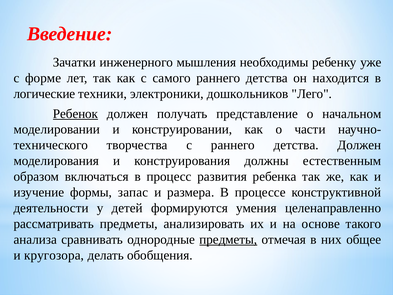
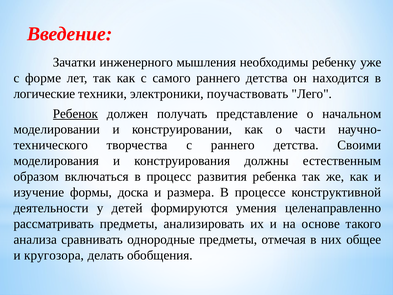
дошкольников: дошкольников -> поучаствовать
детства Должен: Должен -> Своими
запас: запас -> доска
предметы at (228, 239) underline: present -> none
